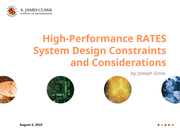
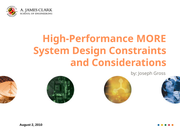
RATES: RATES -> MORE
